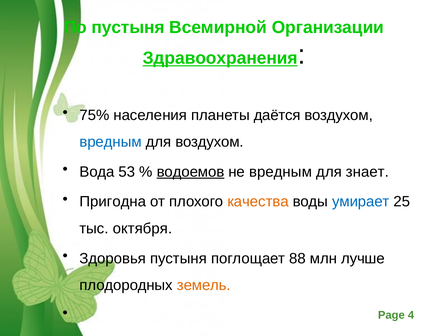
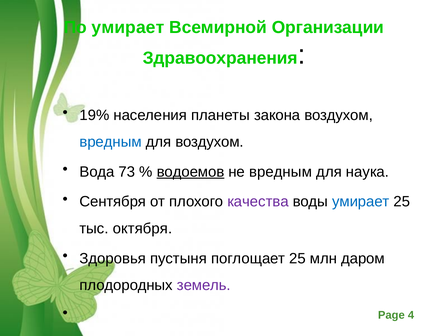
По пустыня: пустыня -> умирает
Здравоохранения underline: present -> none
75%: 75% -> 19%
даётся: даётся -> закона
53: 53 -> 73
знает: знает -> наука
Пригодна: Пригодна -> Сентября
качества colour: orange -> purple
поглощает 88: 88 -> 25
лучше: лучше -> даром
земель colour: orange -> purple
